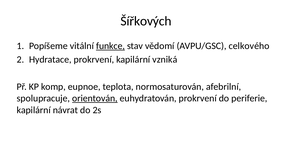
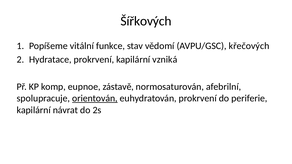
funkce underline: present -> none
celkového: celkového -> křečových
teplota: teplota -> zástavě
